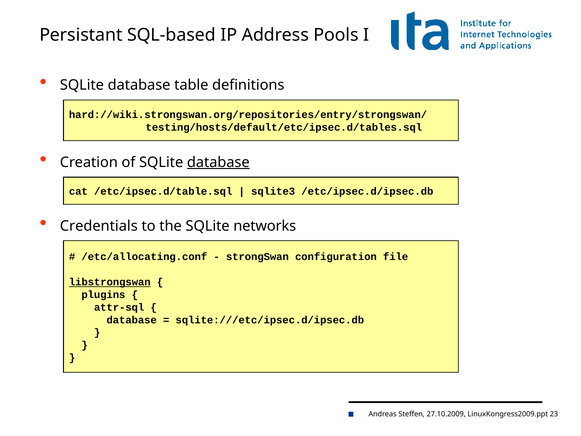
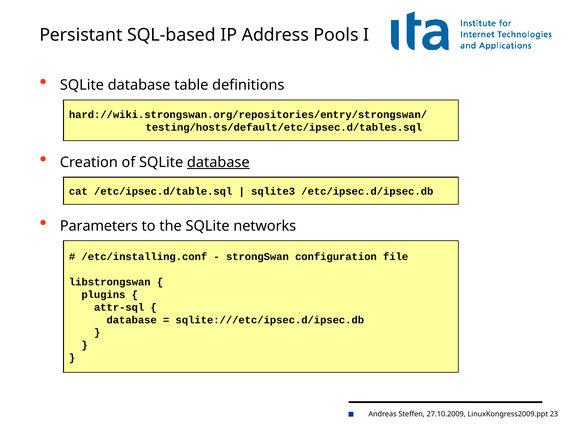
Credentials: Credentials -> Parameters
/etc/allocating.conf: /etc/allocating.conf -> /etc/installing.conf
libstrongswan underline: present -> none
